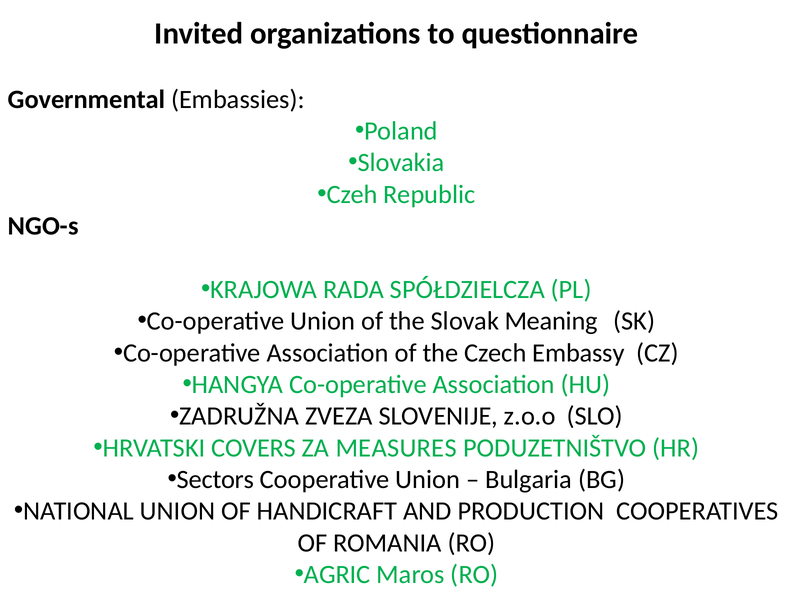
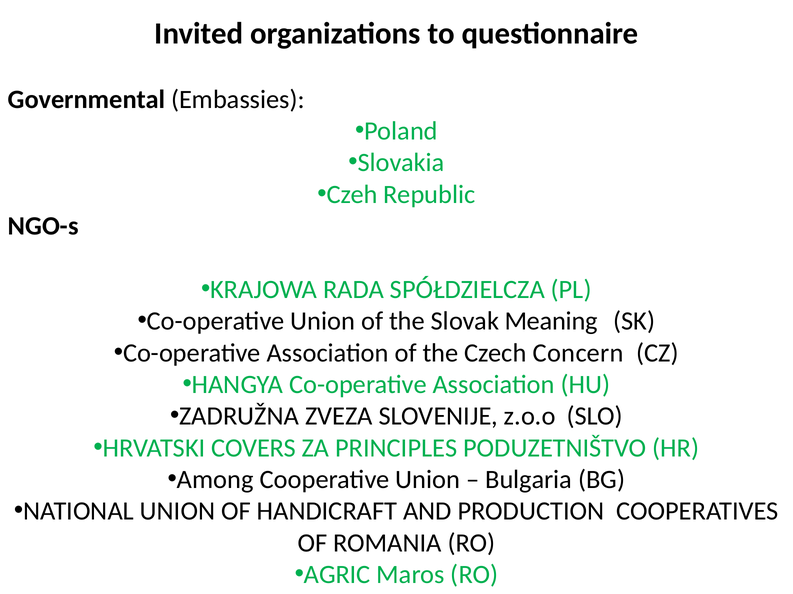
Embassy: Embassy -> Concern
MEASURES: MEASURES -> PRINCIPLES
Sectors: Sectors -> Among
